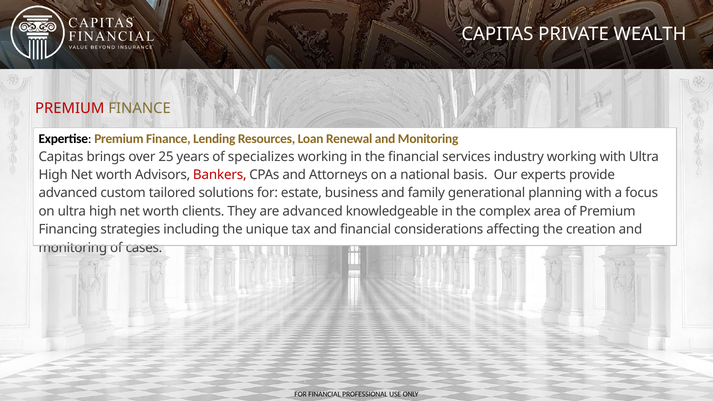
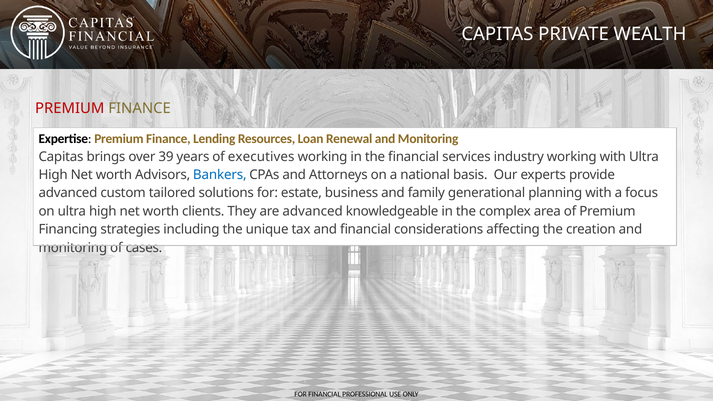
25: 25 -> 39
specializes: specializes -> executives
Bankers colour: red -> blue
